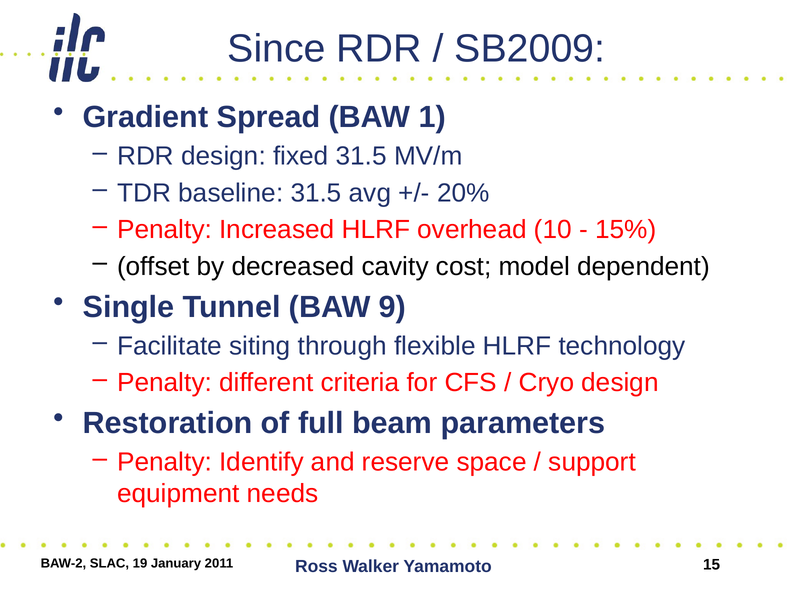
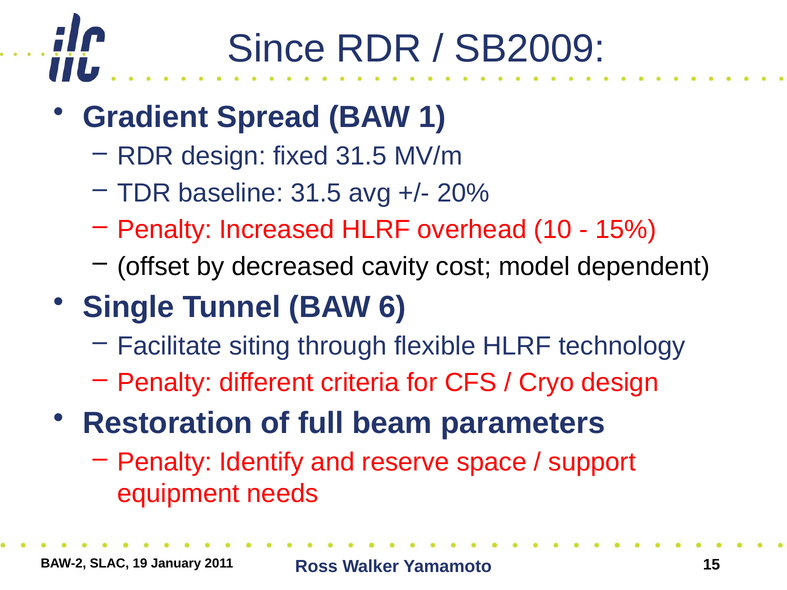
9: 9 -> 6
